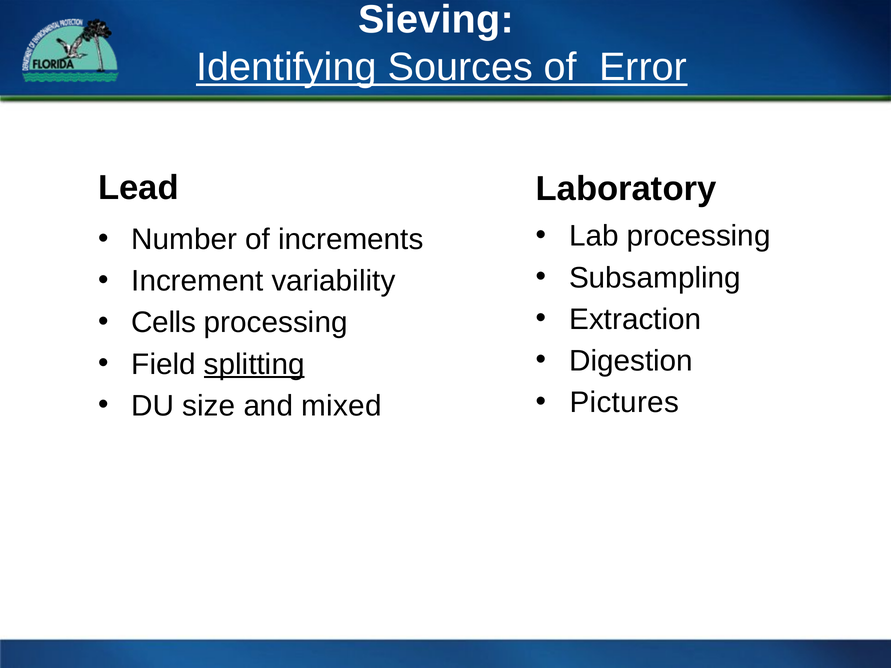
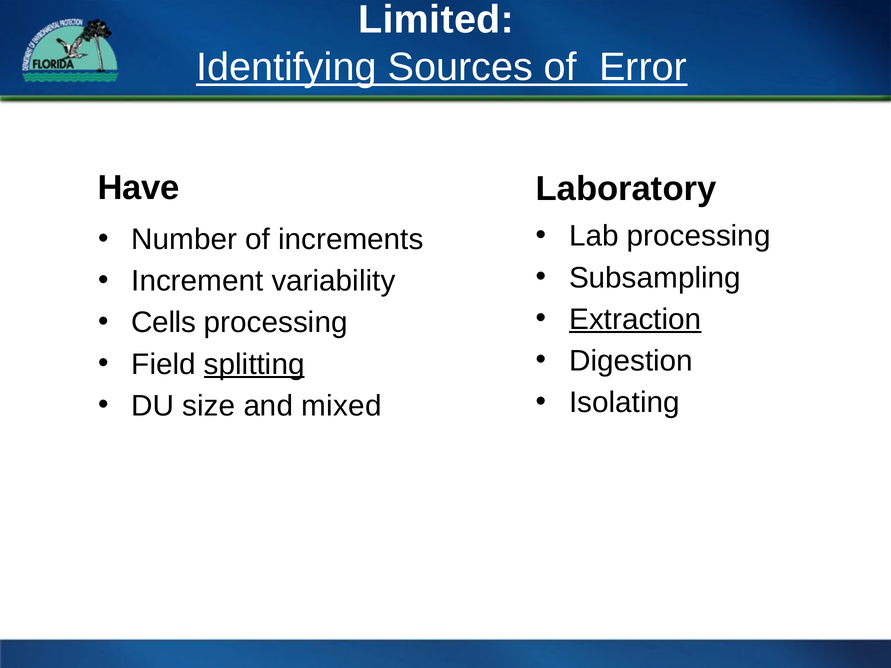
Sieving: Sieving -> Limited
Lead: Lead -> Have
Extraction underline: none -> present
Pictures: Pictures -> Isolating
